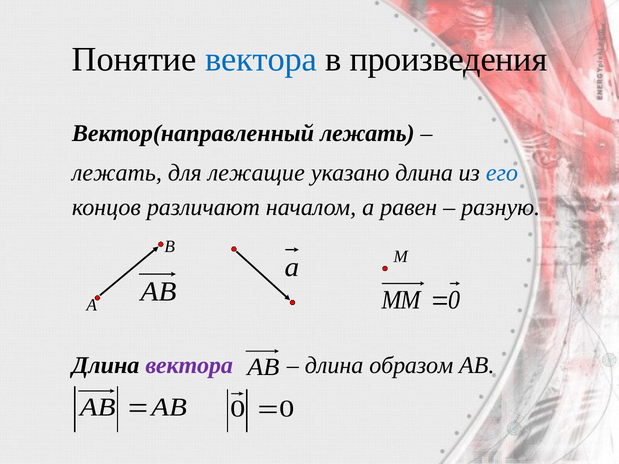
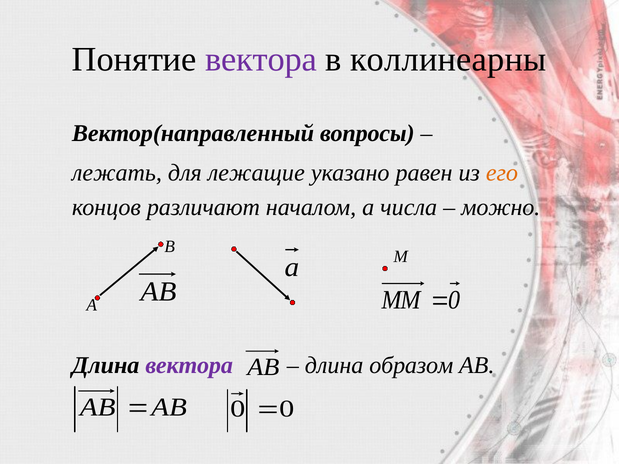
вектора at (261, 60) colour: blue -> purple
произведения: произведения -> коллинеарны
Вектор(направленный лежать: лежать -> вопросы
указано длина: длина -> равен
его colour: blue -> orange
равен: равен -> числа
разную: разную -> можно
